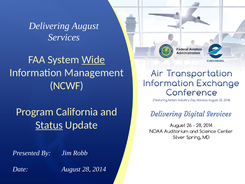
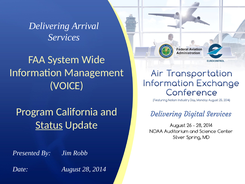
Delivering August: August -> Arrival
Wide underline: present -> none
NCWF: NCWF -> VOICE
